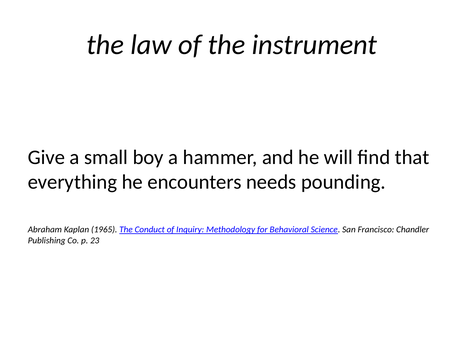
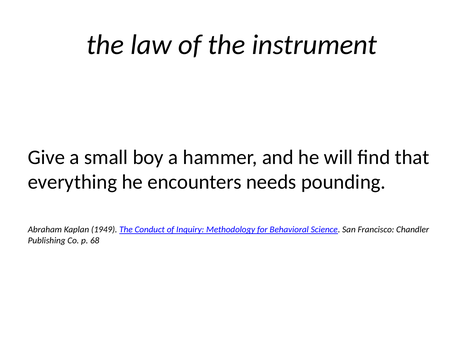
1965: 1965 -> 1949
23: 23 -> 68
